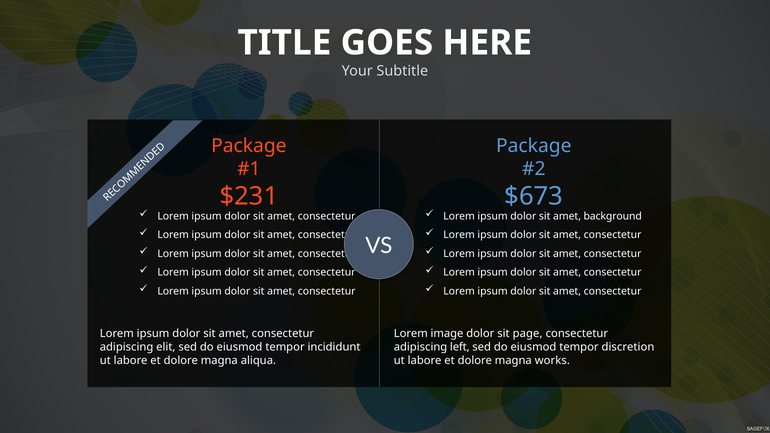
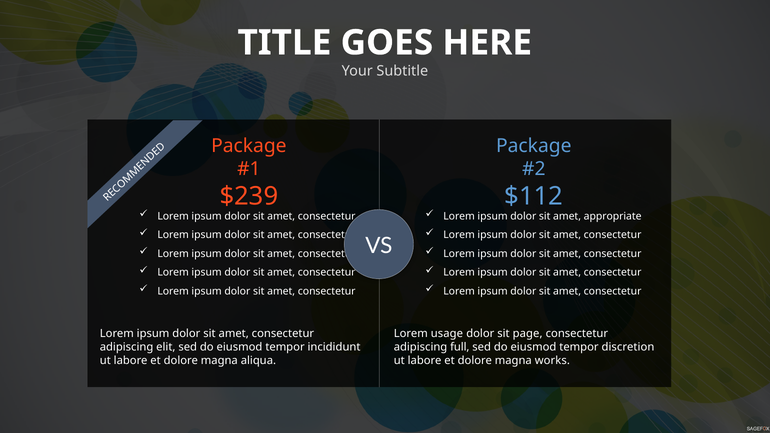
$231: $231 -> $239
$673: $673 -> $112
background: background -> appropriate
image: image -> usage
left: left -> full
